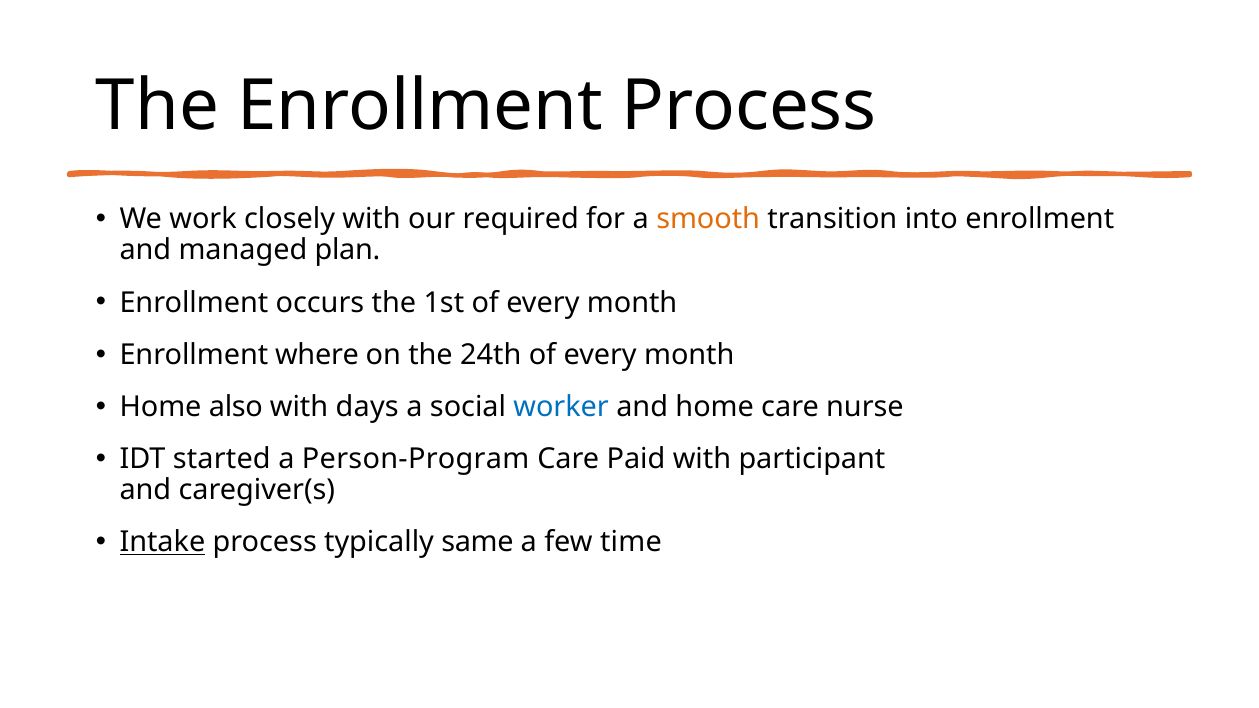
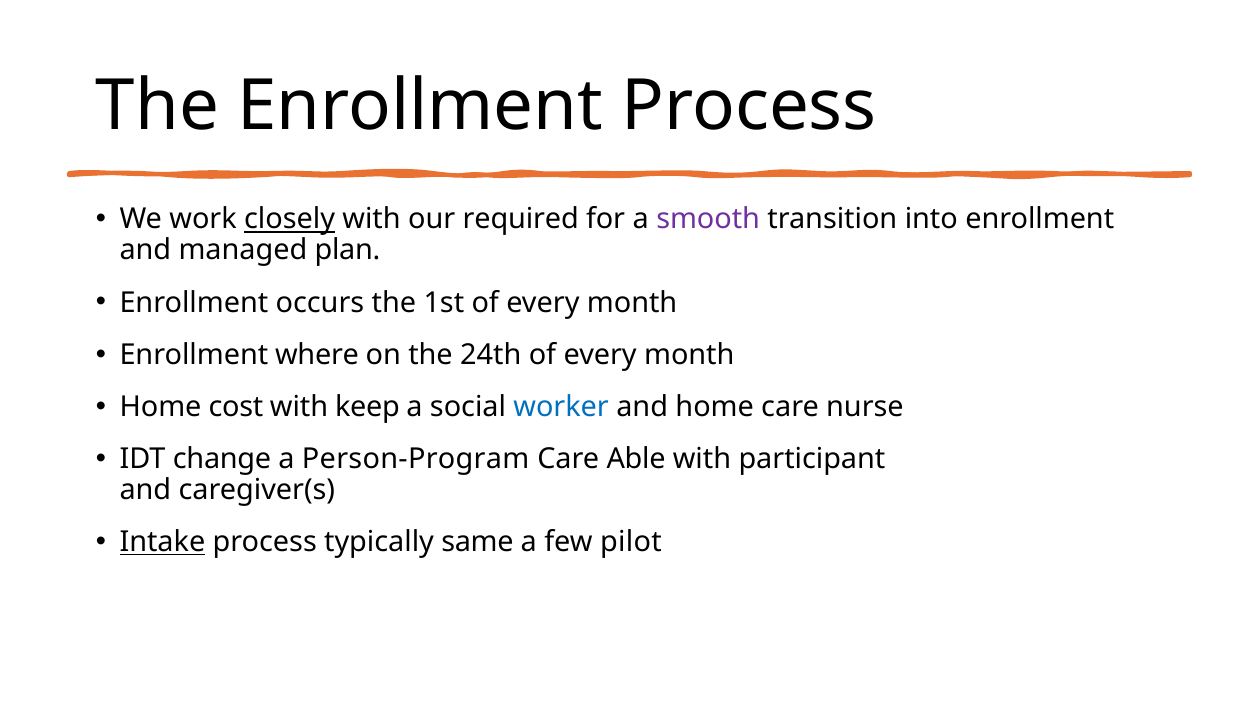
closely underline: none -> present
smooth colour: orange -> purple
also: also -> cost
days: days -> keep
started: started -> change
Paid: Paid -> Able
time: time -> pilot
